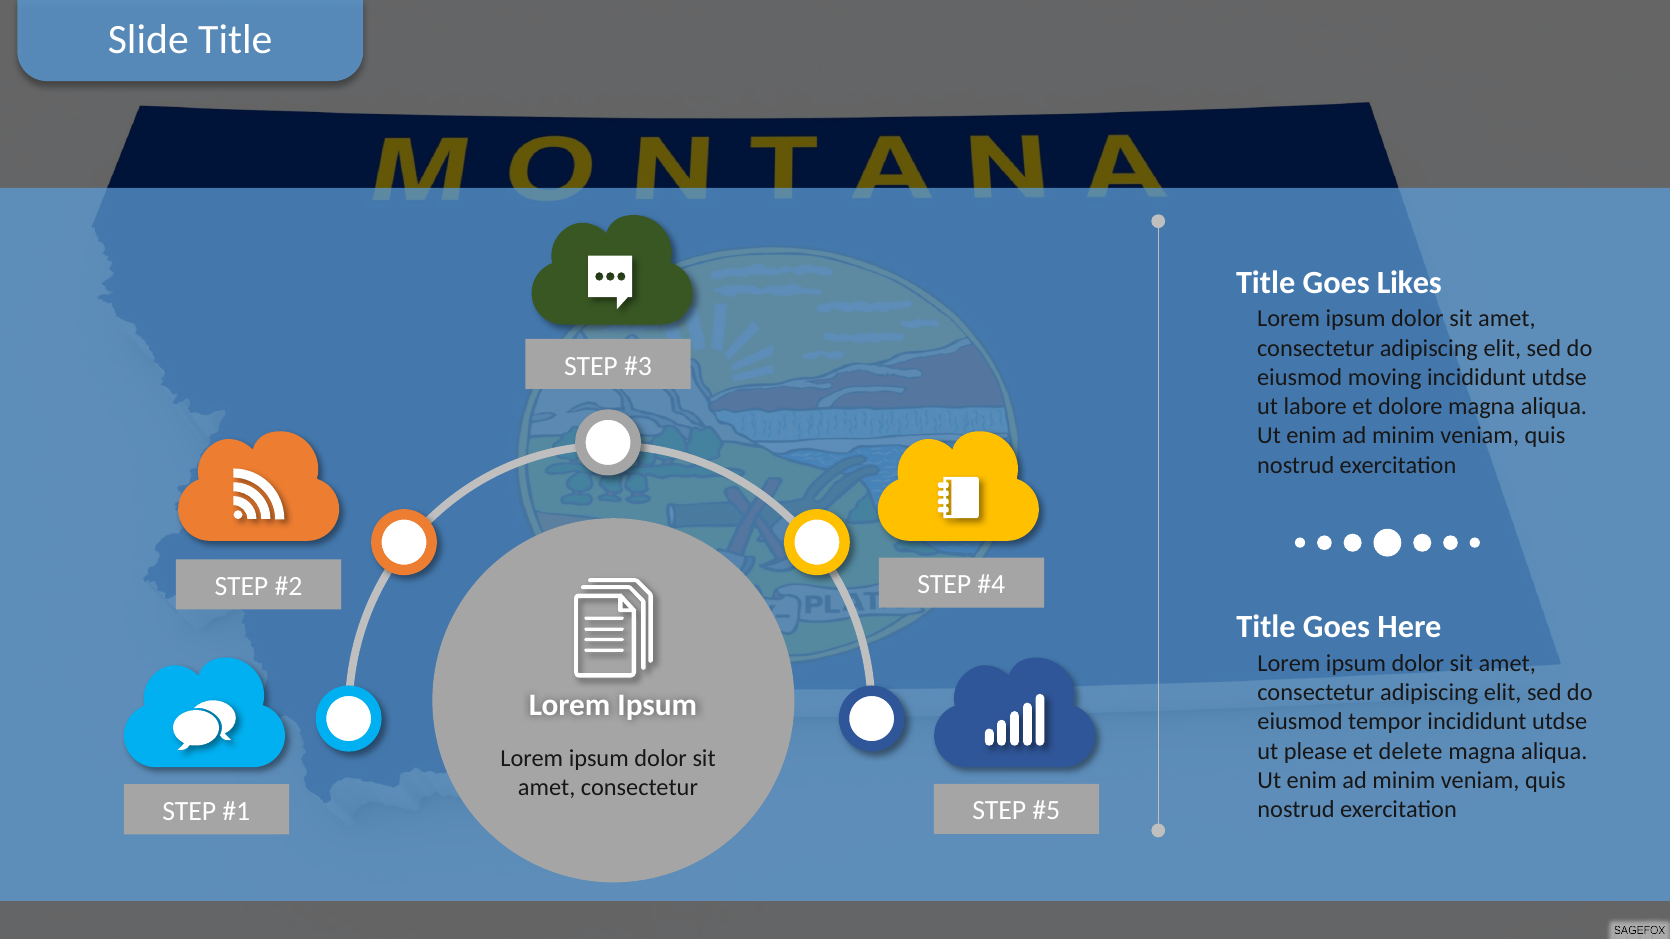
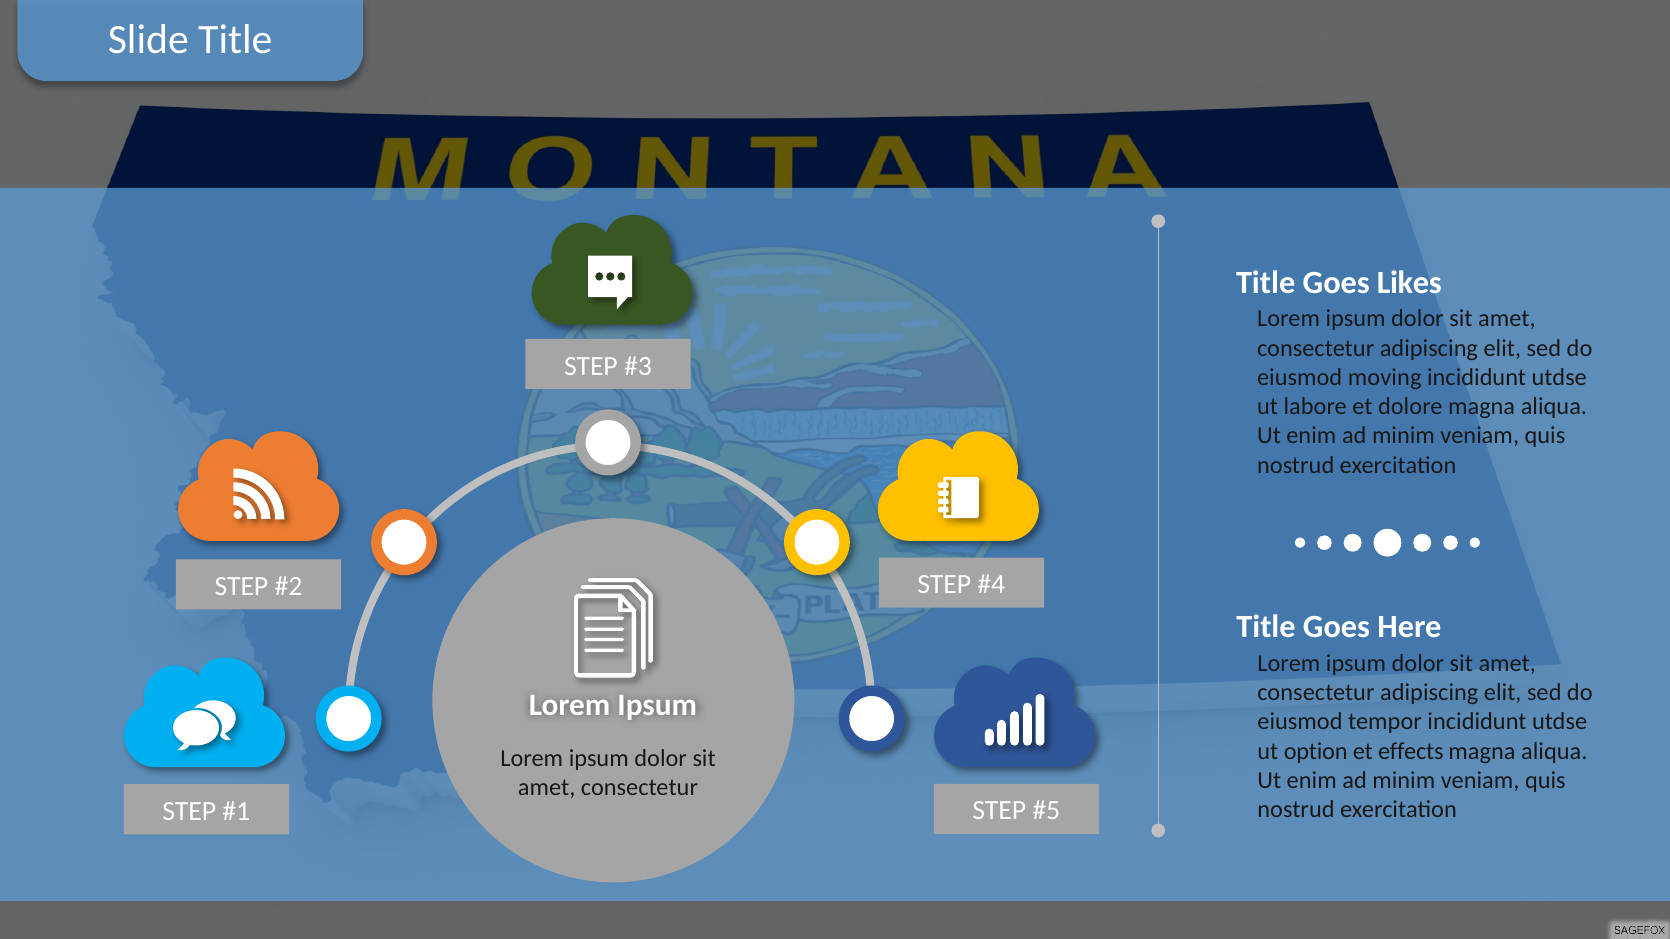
please: please -> option
delete: delete -> effects
